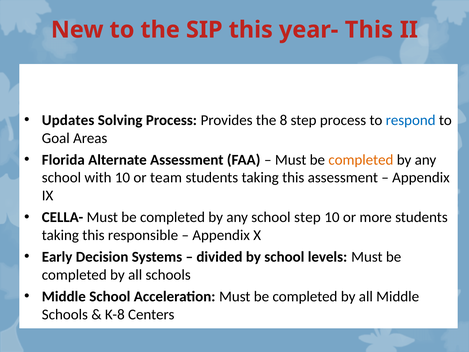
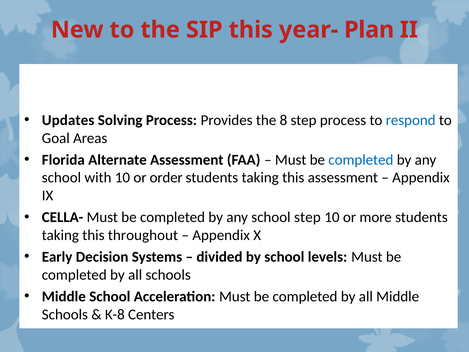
year- This: This -> Plan
completed at (361, 160) colour: orange -> blue
team: team -> order
responsible: responsible -> throughout
